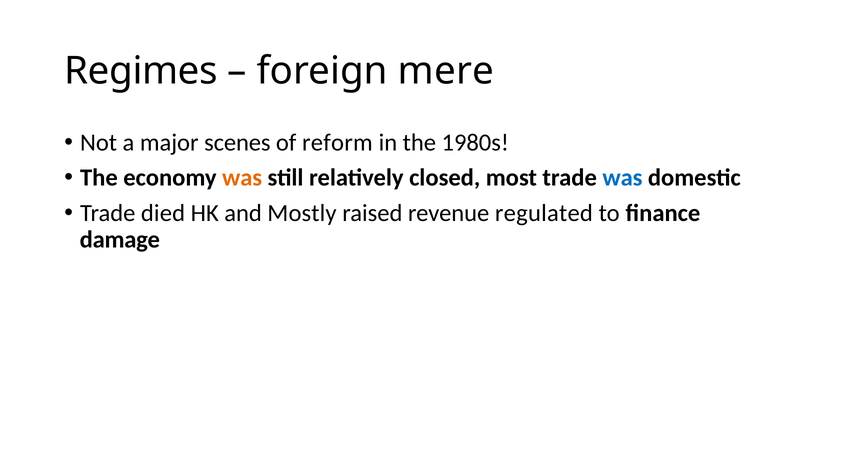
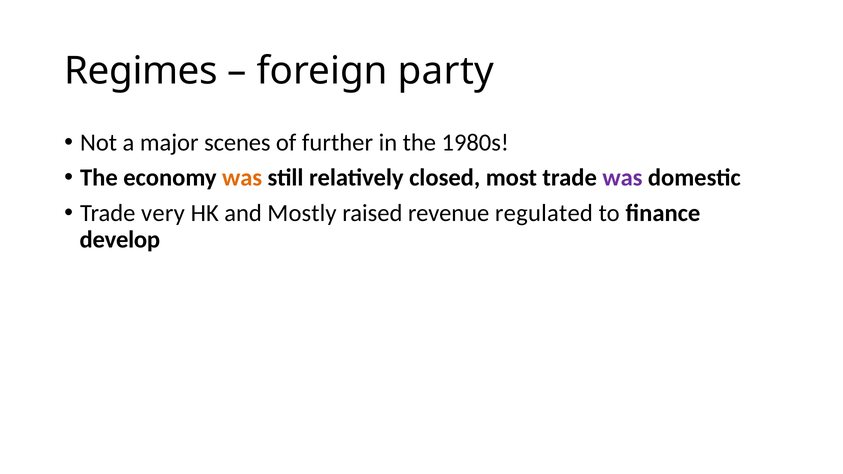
mere: mere -> party
reform: reform -> further
was at (622, 178) colour: blue -> purple
died: died -> very
damage: damage -> develop
